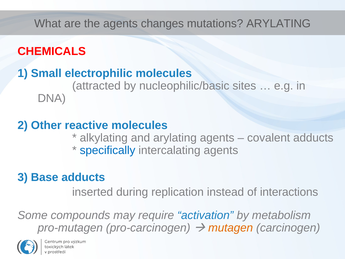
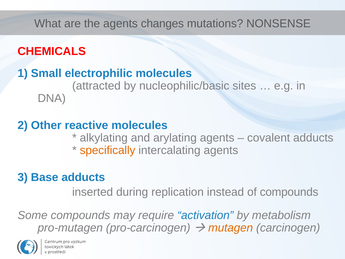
mutations ARYLATING: ARYLATING -> NONSENSE
specifically colour: blue -> orange
of interactions: interactions -> compounds
